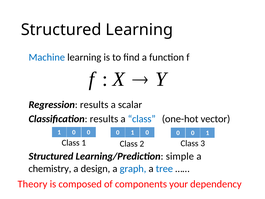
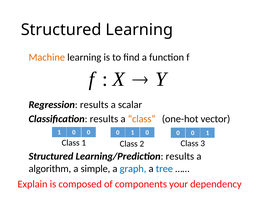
Machine colour: blue -> orange
class at (142, 119) colour: blue -> orange
Learning/Prediction simple: simple -> results
chemistry: chemistry -> algorithm
design: design -> simple
Theory: Theory -> Explain
